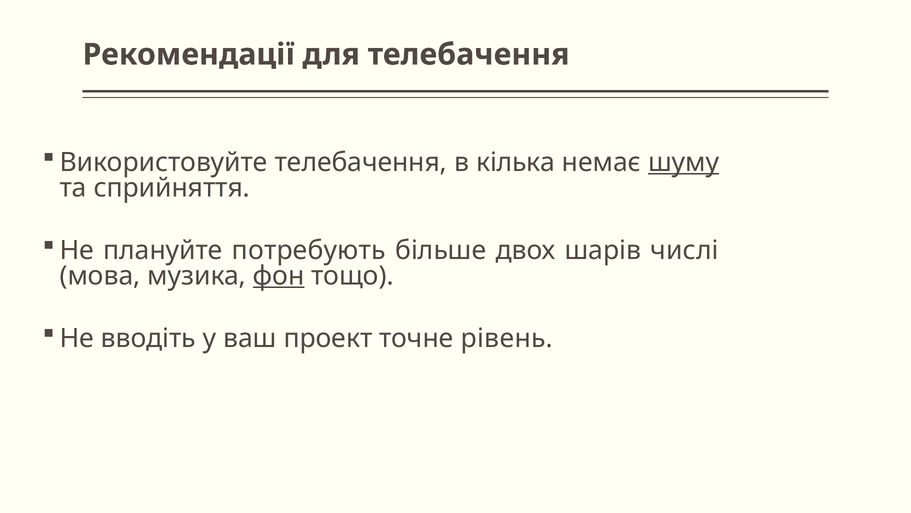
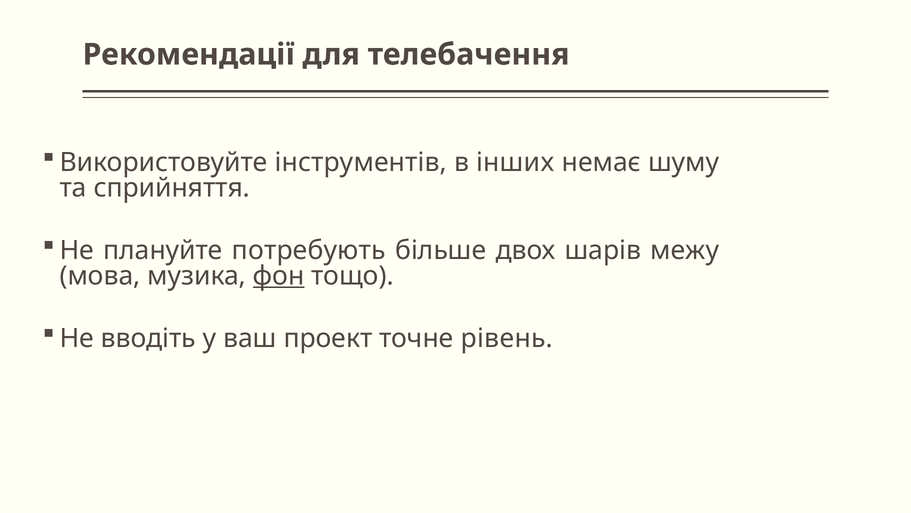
Використовуйте телебачення: телебачення -> інструментів
кілька: кілька -> інших
шуму underline: present -> none
числі: числі -> межу
